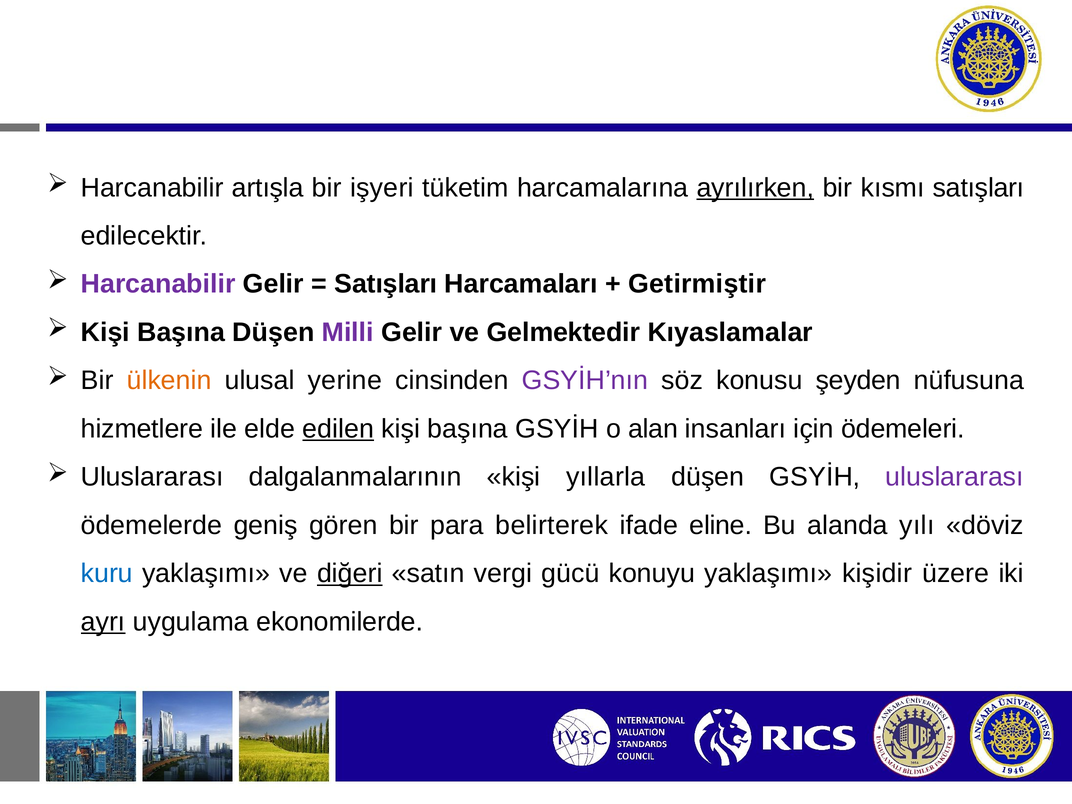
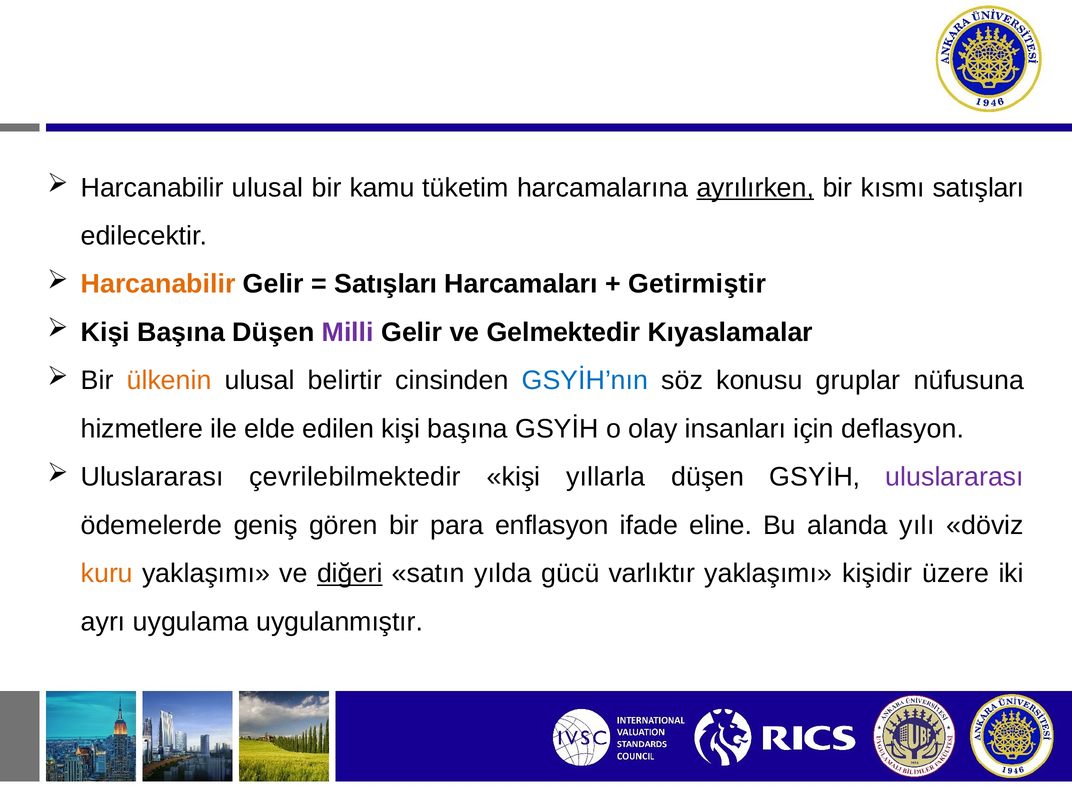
Harcanabilir artışla: artışla -> ulusal
işyeri: işyeri -> kamu
Harcanabilir at (158, 284) colour: purple -> orange
yerine: yerine -> belirtir
GSYİH’nın colour: purple -> blue
şeyden: şeyden -> gruplar
edilen underline: present -> none
alan: alan -> olay
ödemeleri: ödemeleri -> deflasyon
dalgalanmalarının: dalgalanmalarının -> çevrilebilmektedir
belirterek: belirterek -> enflasyon
kuru colour: blue -> orange
vergi: vergi -> yılda
konuyu: konuyu -> varlıktır
ayrı underline: present -> none
ekonomilerde: ekonomilerde -> uygulanmıştır
